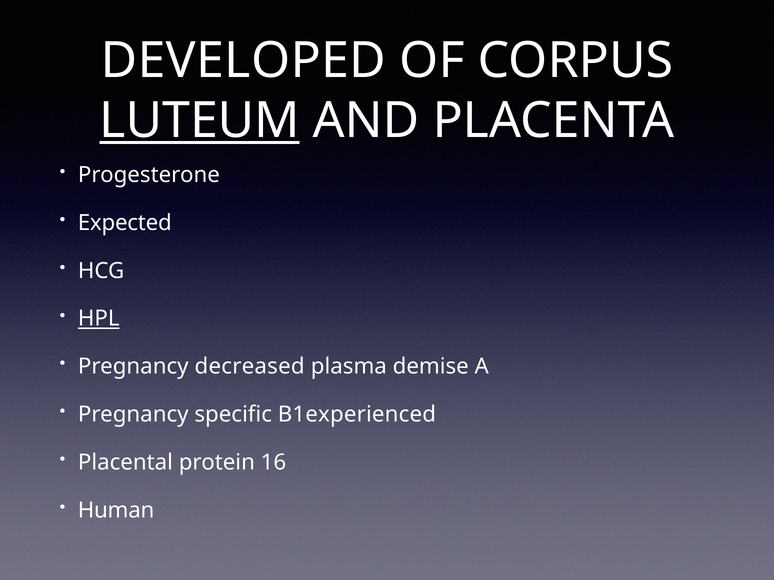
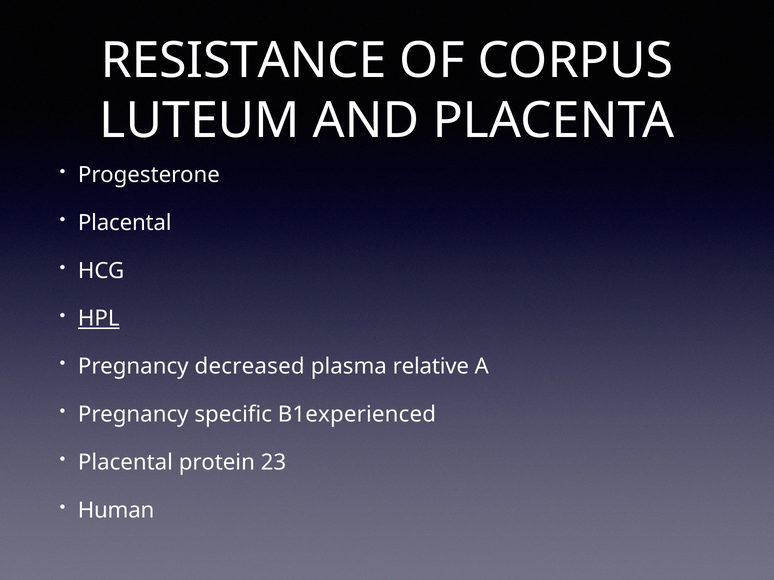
DEVELOPED: DEVELOPED -> RESISTANCE
LUTEUM underline: present -> none
Expected at (125, 223): Expected -> Placental
demise: demise -> relative
16: 16 -> 23
